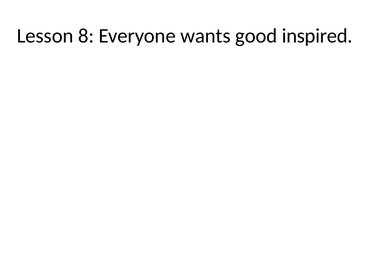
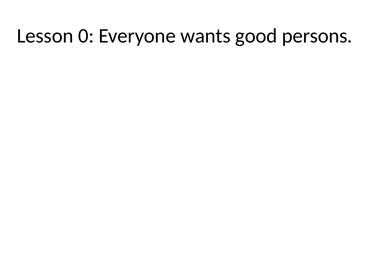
8: 8 -> 0
inspired: inspired -> persons
